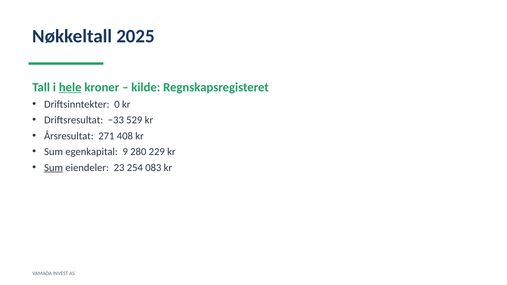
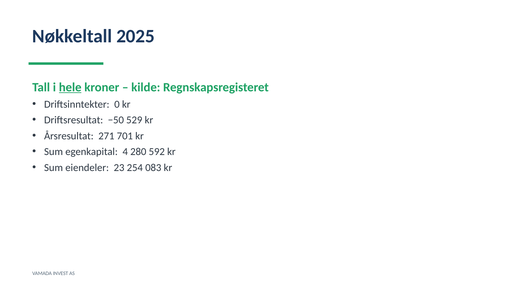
−33: −33 -> −50
408: 408 -> 701
9: 9 -> 4
229: 229 -> 592
Sum at (54, 168) underline: present -> none
